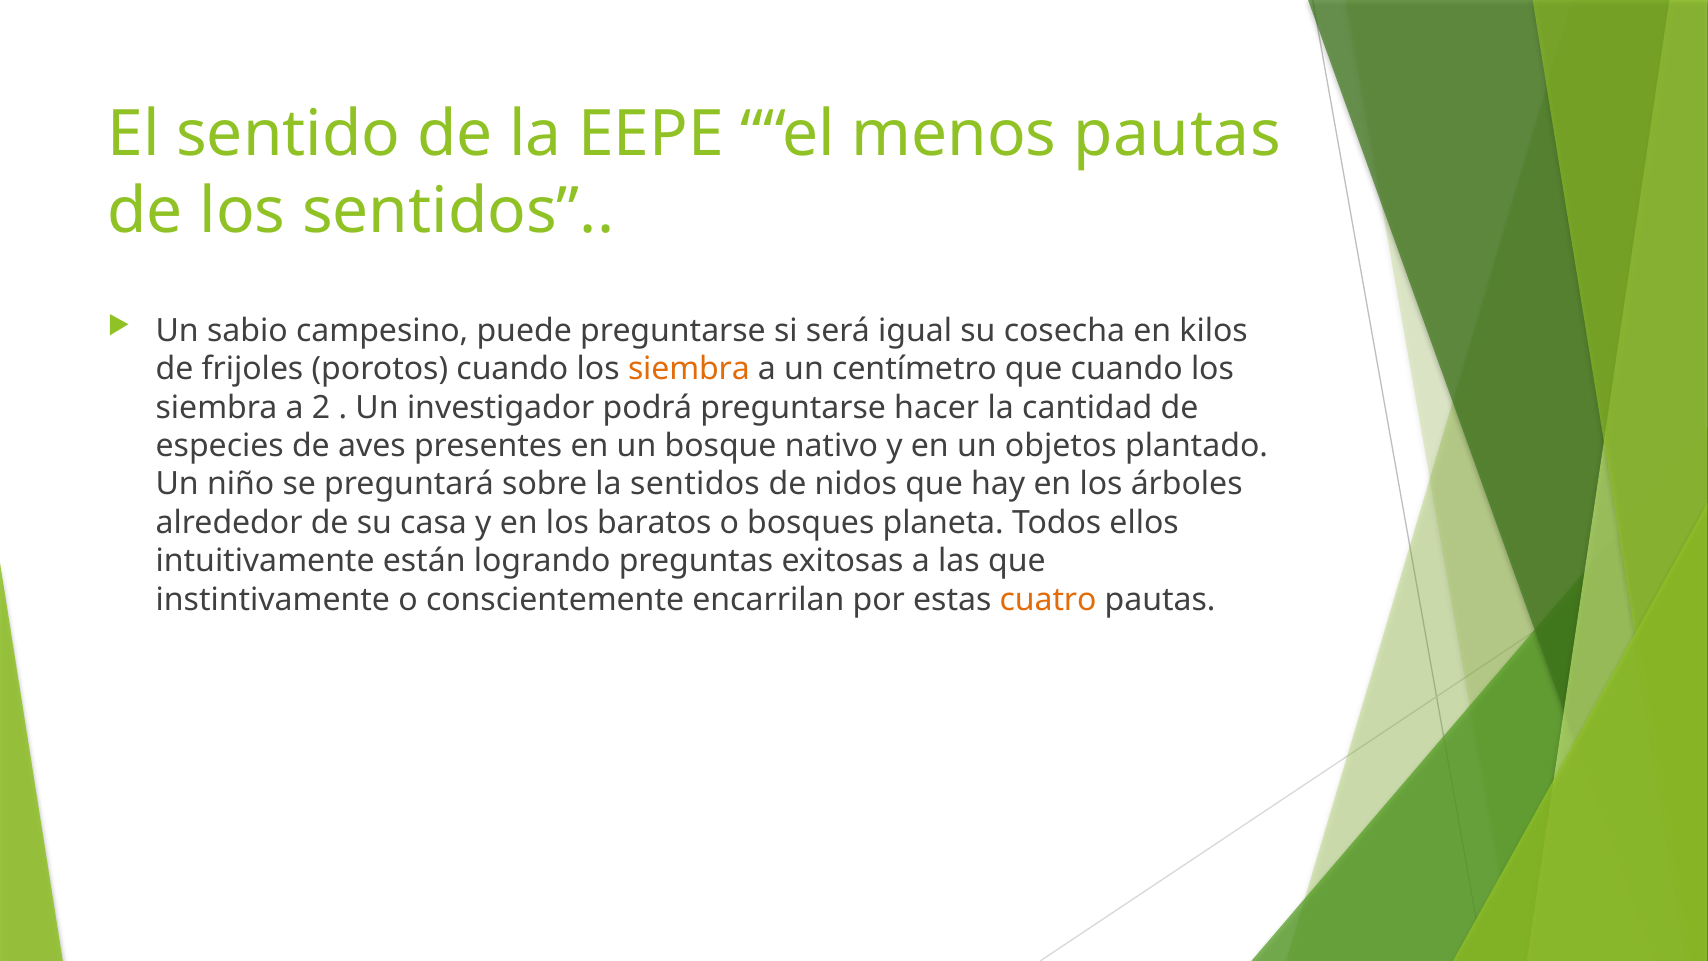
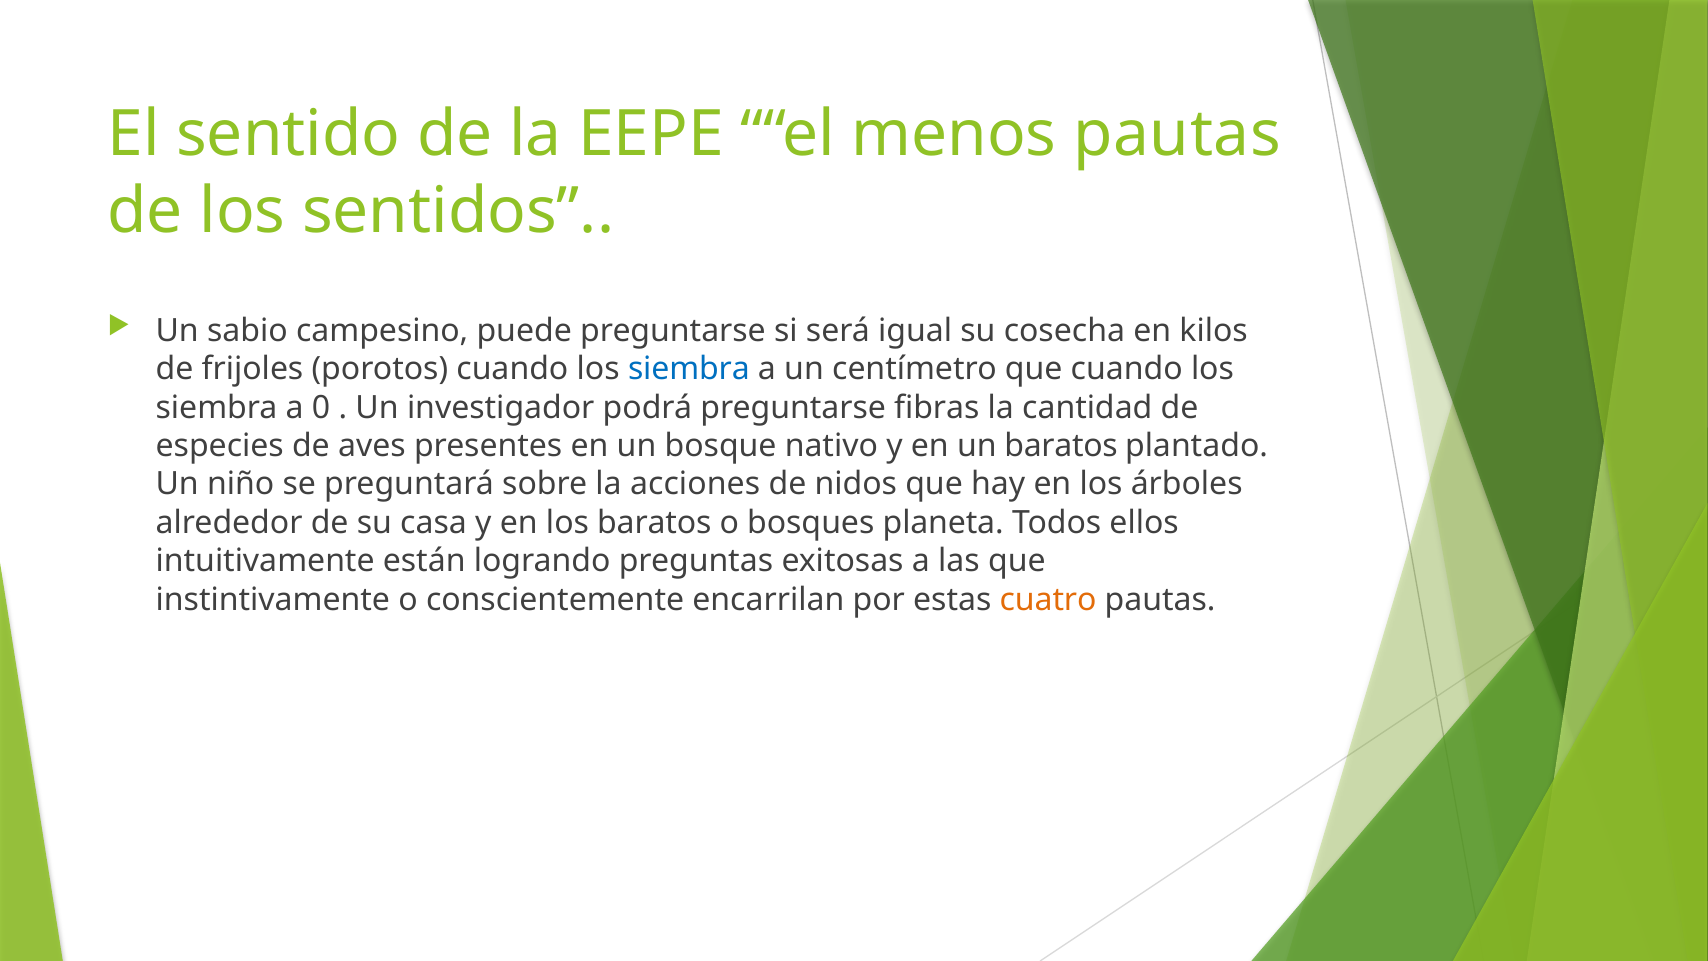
siembra at (689, 369) colour: orange -> blue
2: 2 -> 0
hacer: hacer -> fibras
un objetos: objetos -> baratos
la sentidos: sentidos -> acciones
